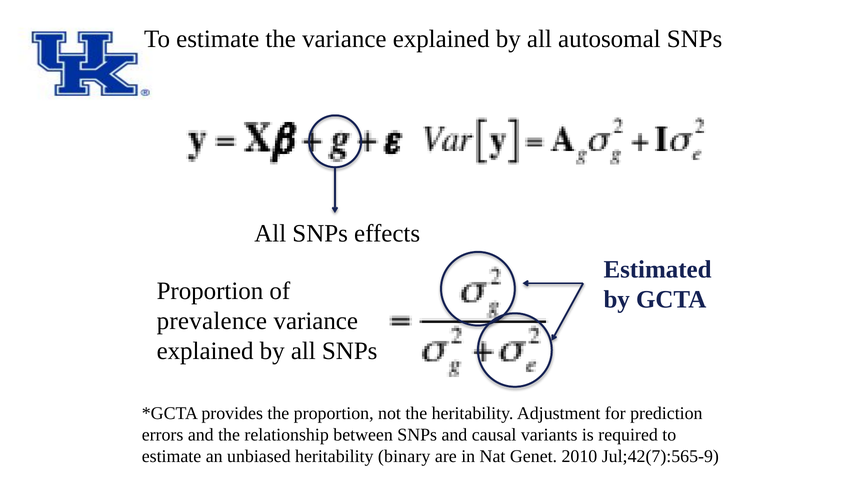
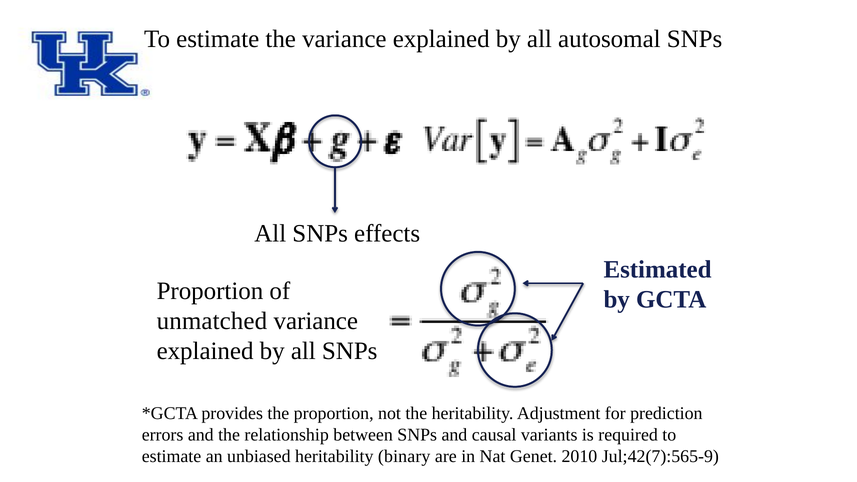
prevalence: prevalence -> unmatched
